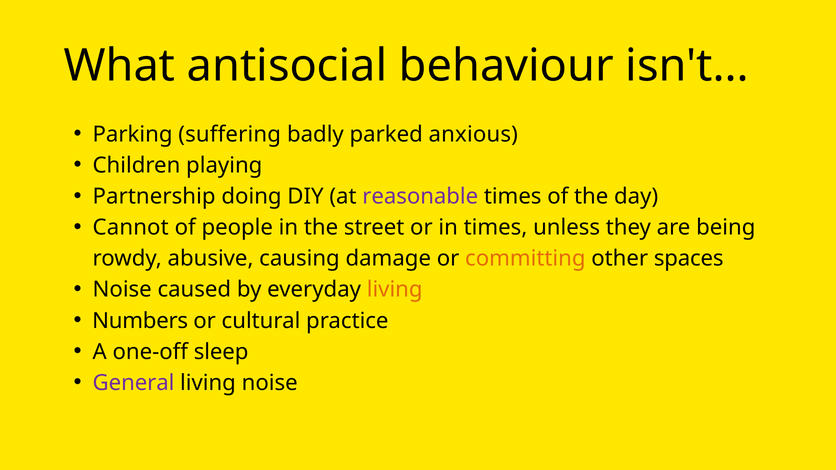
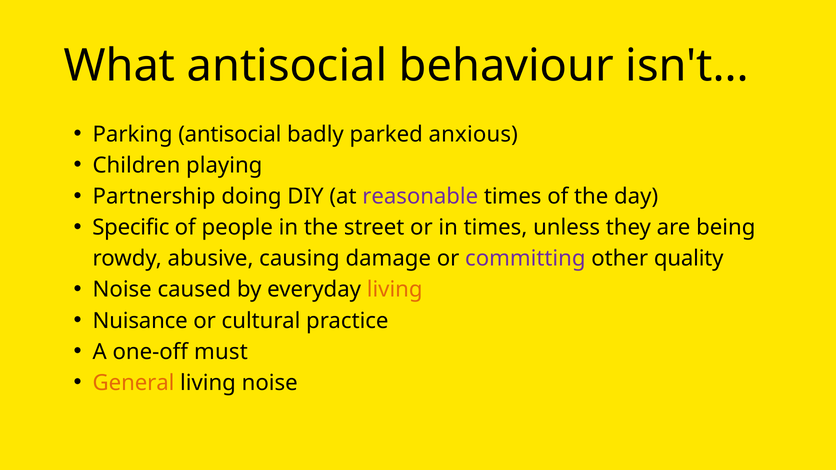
Parking suffering: suffering -> antisocial
Cannot: Cannot -> Specific
committing colour: orange -> purple
spaces: spaces -> quality
Numbers: Numbers -> Nuisance
sleep: sleep -> must
General colour: purple -> orange
